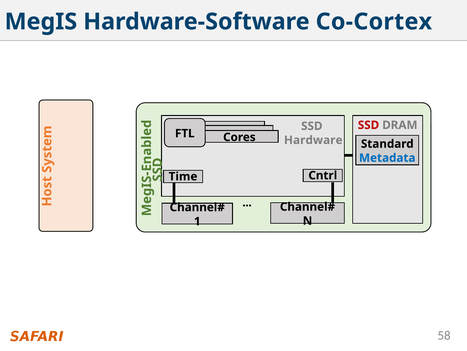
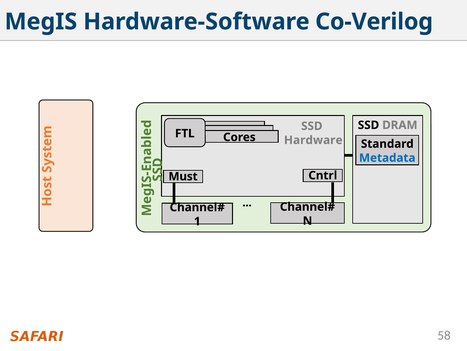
Co-Cortex: Co-Cortex -> Co-Verilog
SSD at (369, 125) colour: red -> black
Time: Time -> Must
